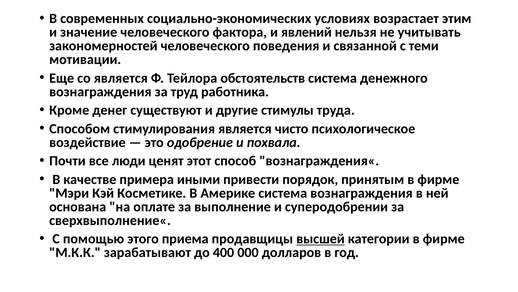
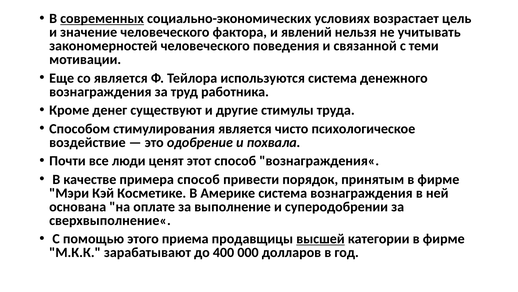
современных underline: none -> present
этим: этим -> цель
обстоятельств: обстоятельств -> используются
примера иными: иными -> способ
